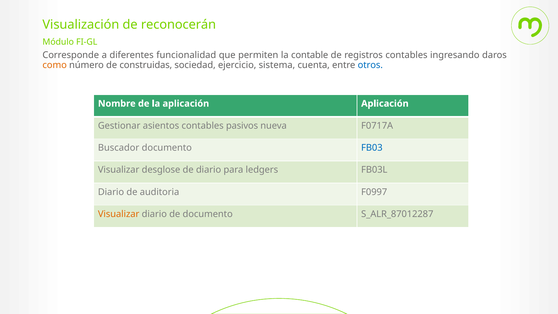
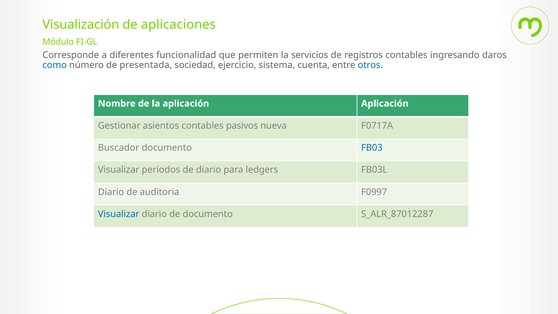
reconocerán: reconocerán -> aplicaciones
contable: contable -> servicios
como colour: orange -> blue
construidas: construidas -> presentada
desglose: desglose -> periodos
Visualizar at (119, 214) colour: orange -> blue
